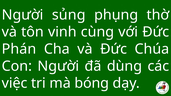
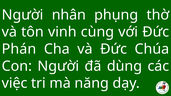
sủng: sủng -> nhân
bóng: bóng -> năng
